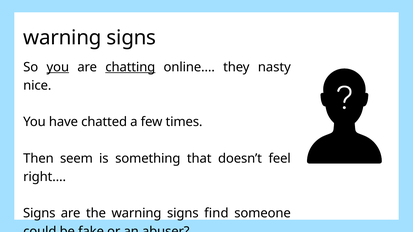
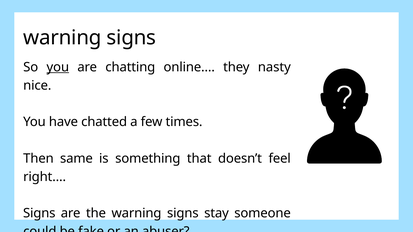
chatting underline: present -> none
seem: seem -> same
find: find -> stay
